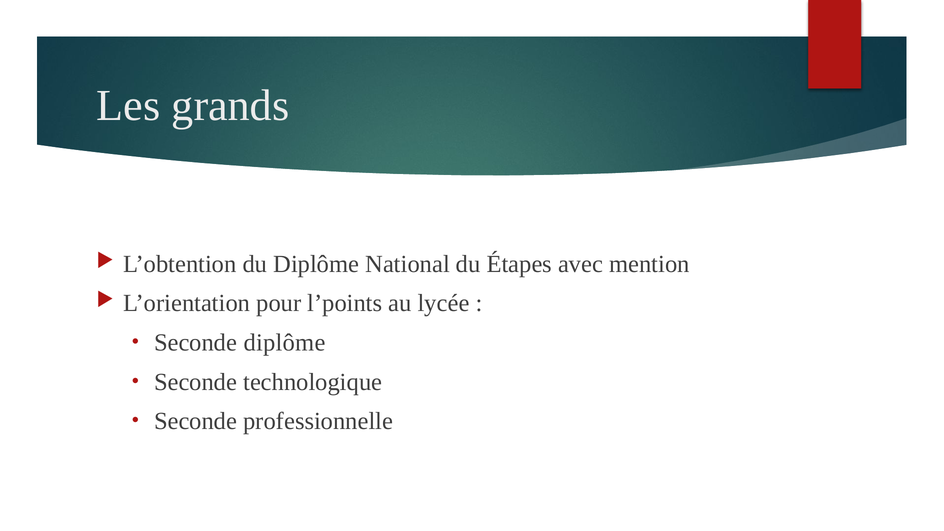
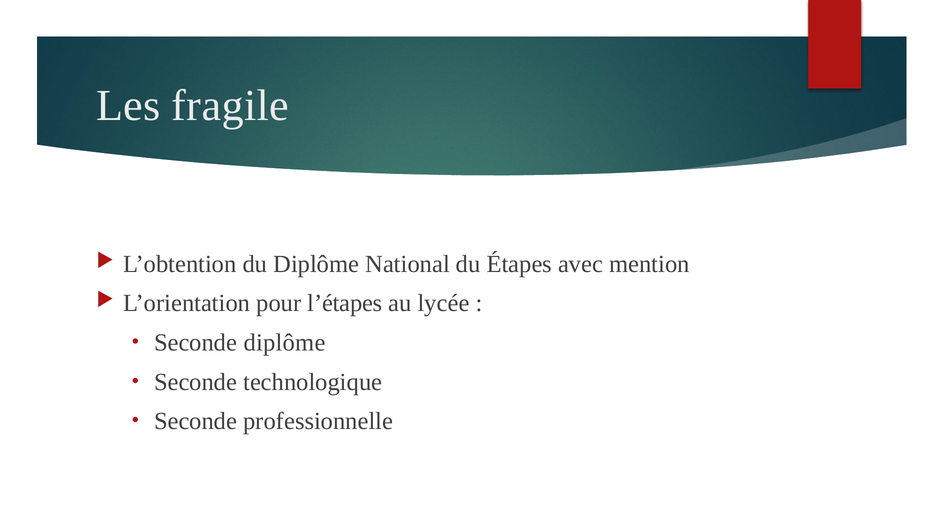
grands: grands -> fragile
l’points: l’points -> l’étapes
